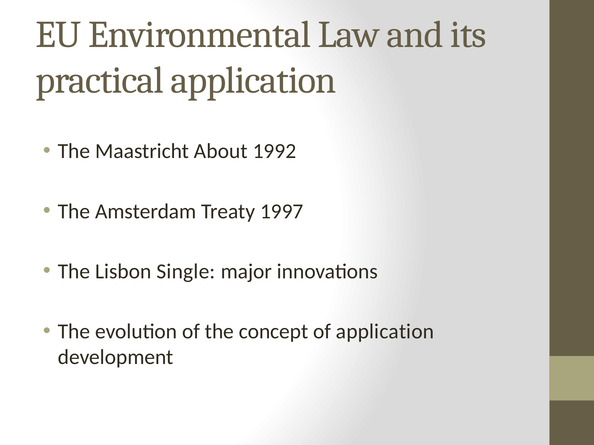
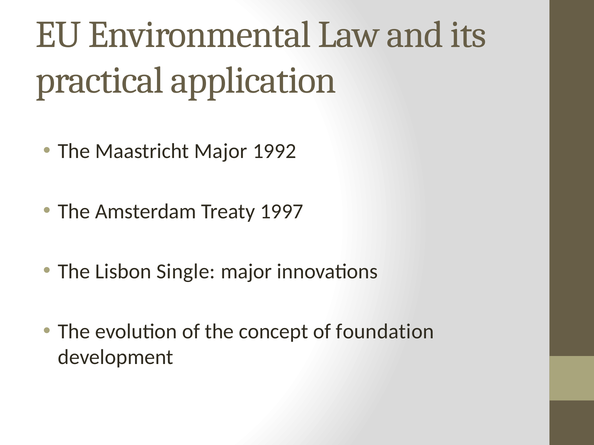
Maastricht About: About -> Major
of application: application -> foundation
